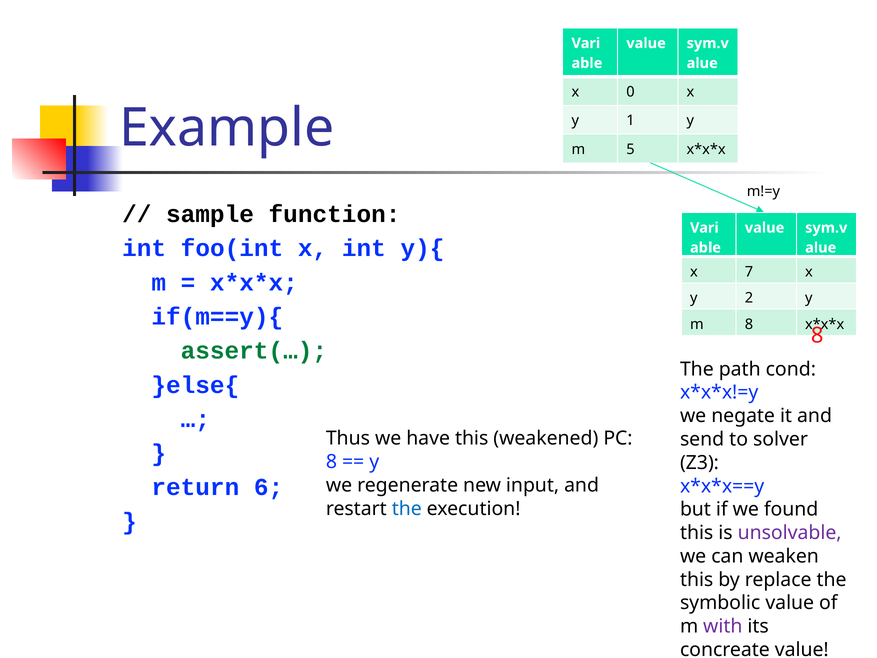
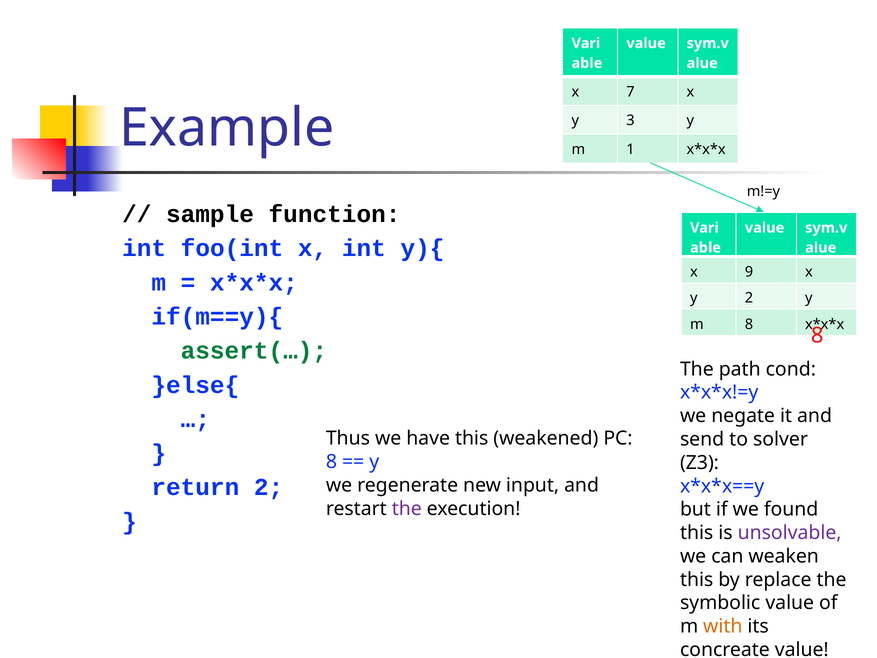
0: 0 -> 7
1: 1 -> 3
5: 5 -> 1
7: 7 -> 9
return 6: 6 -> 2
the at (407, 508) colour: blue -> purple
with colour: purple -> orange
